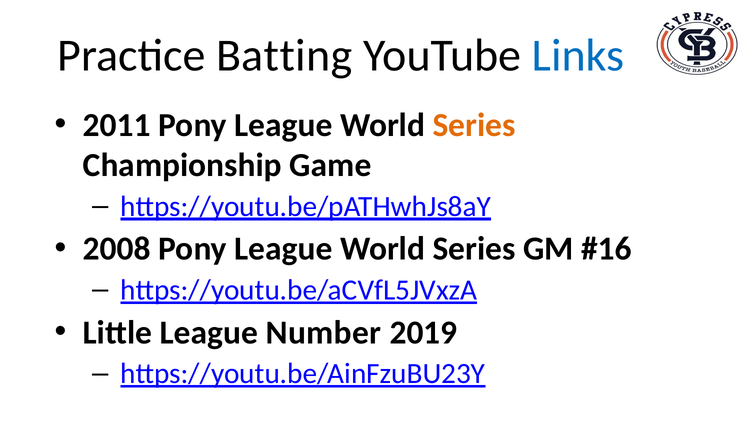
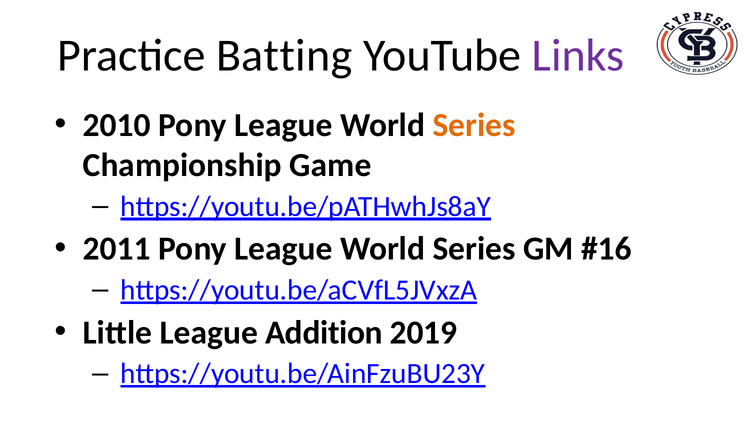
Links colour: blue -> purple
2011: 2011 -> 2010
2008: 2008 -> 2011
Number: Number -> Addition
